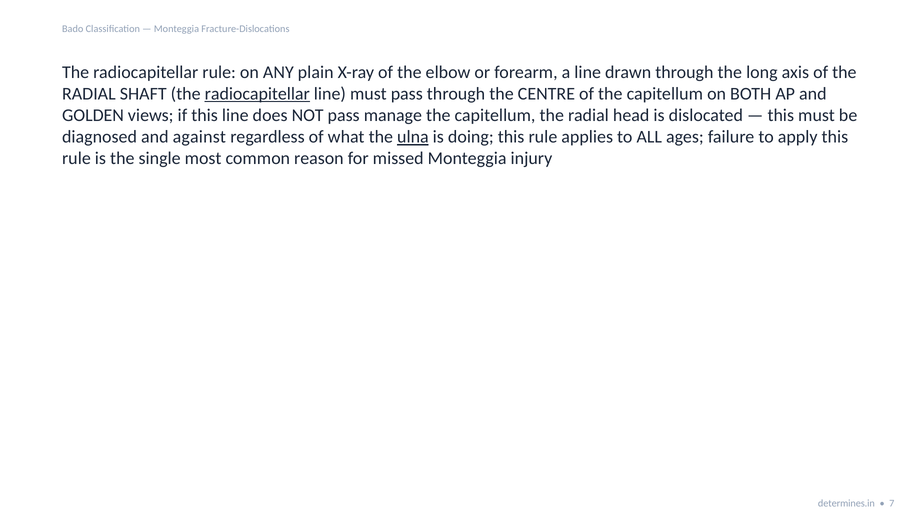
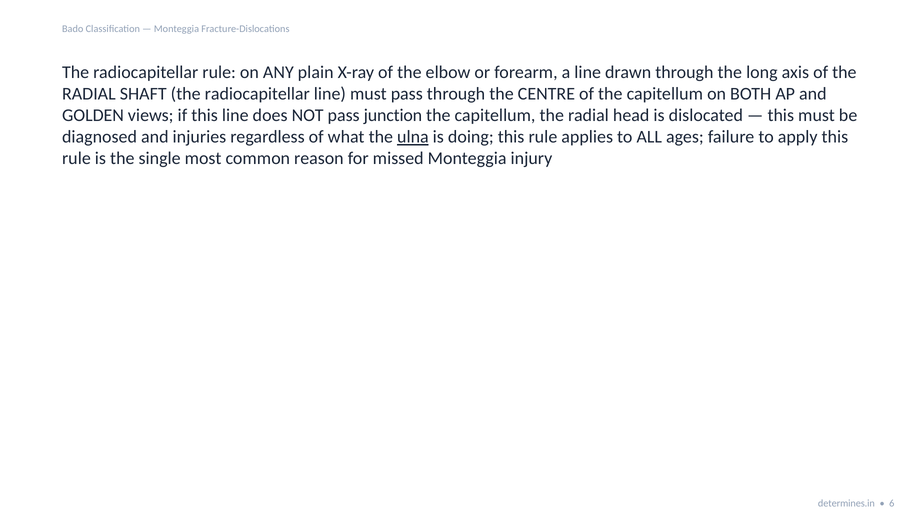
radiocapitellar at (257, 94) underline: present -> none
manage: manage -> junction
against: against -> injuries
7: 7 -> 6
